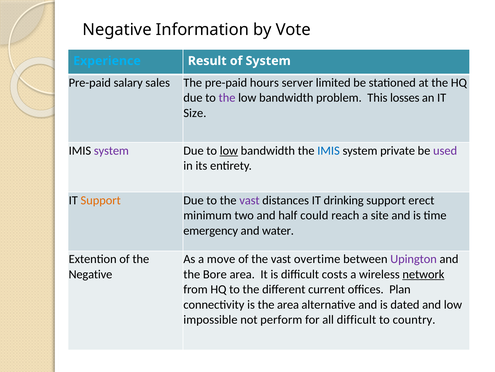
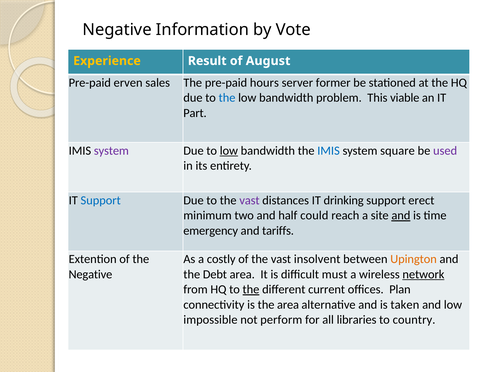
Experience colour: light blue -> yellow
of System: System -> August
salary: salary -> erven
limited: limited -> former
the at (227, 98) colour: purple -> blue
losses: losses -> viable
Size: Size -> Part
private: private -> square
Support at (101, 200) colour: orange -> blue
and at (401, 215) underline: none -> present
water: water -> tariffs
move: move -> costly
overtime: overtime -> insolvent
Upington colour: purple -> orange
Bore: Bore -> Debt
costs: costs -> must
the at (251, 289) underline: none -> present
dated: dated -> taken
all difficult: difficult -> libraries
